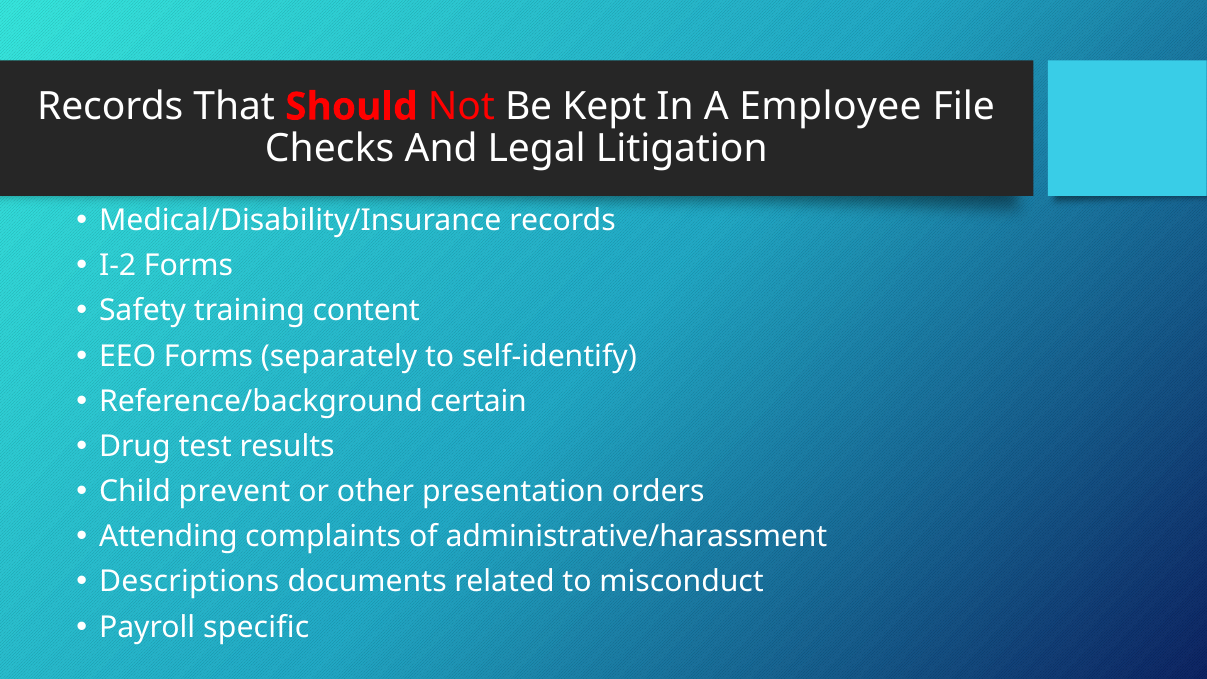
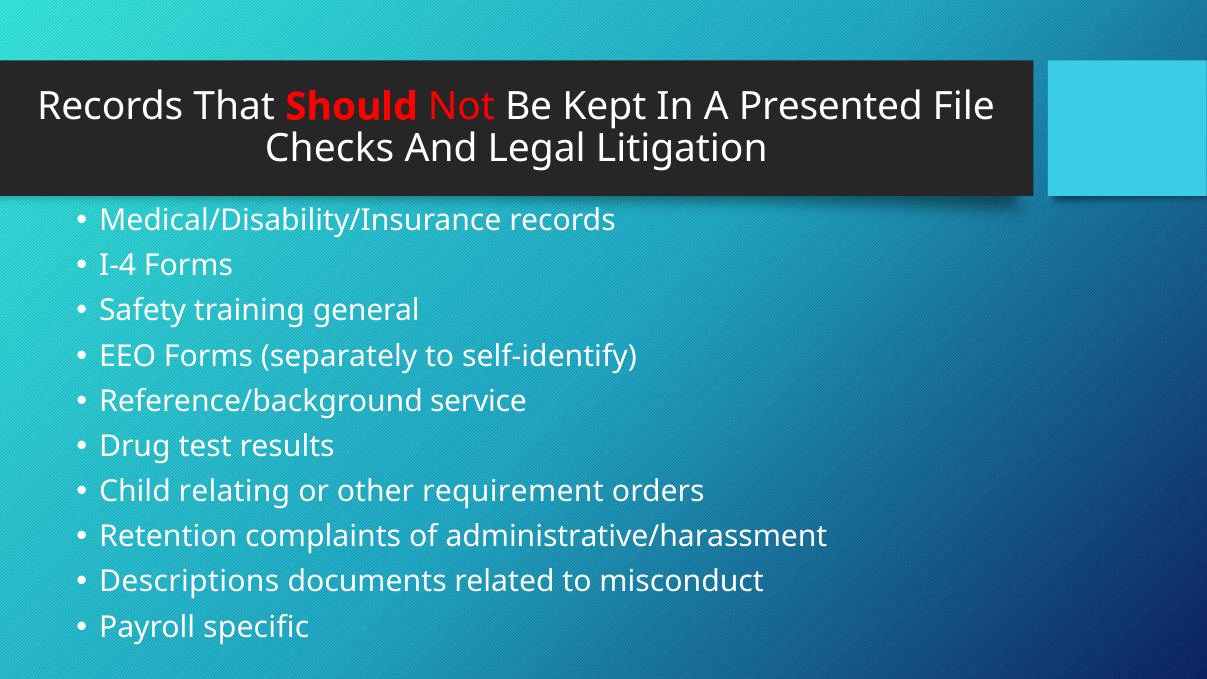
Employee: Employee -> Presented
I-2: I-2 -> I-4
content: content -> general
certain: certain -> service
prevent: prevent -> relating
presentation: presentation -> requirement
Attending: Attending -> Retention
